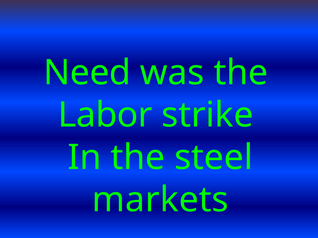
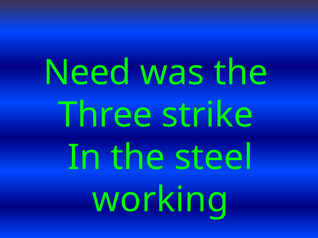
Labor: Labor -> Three
markets: markets -> working
